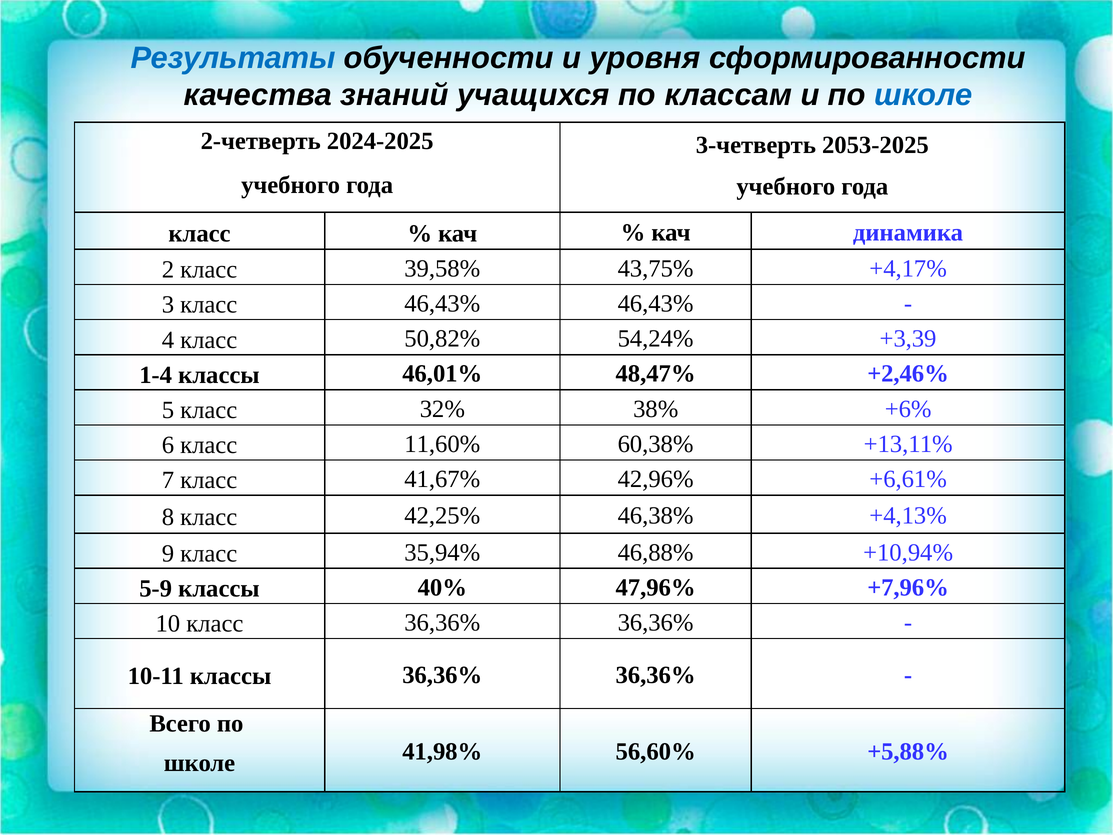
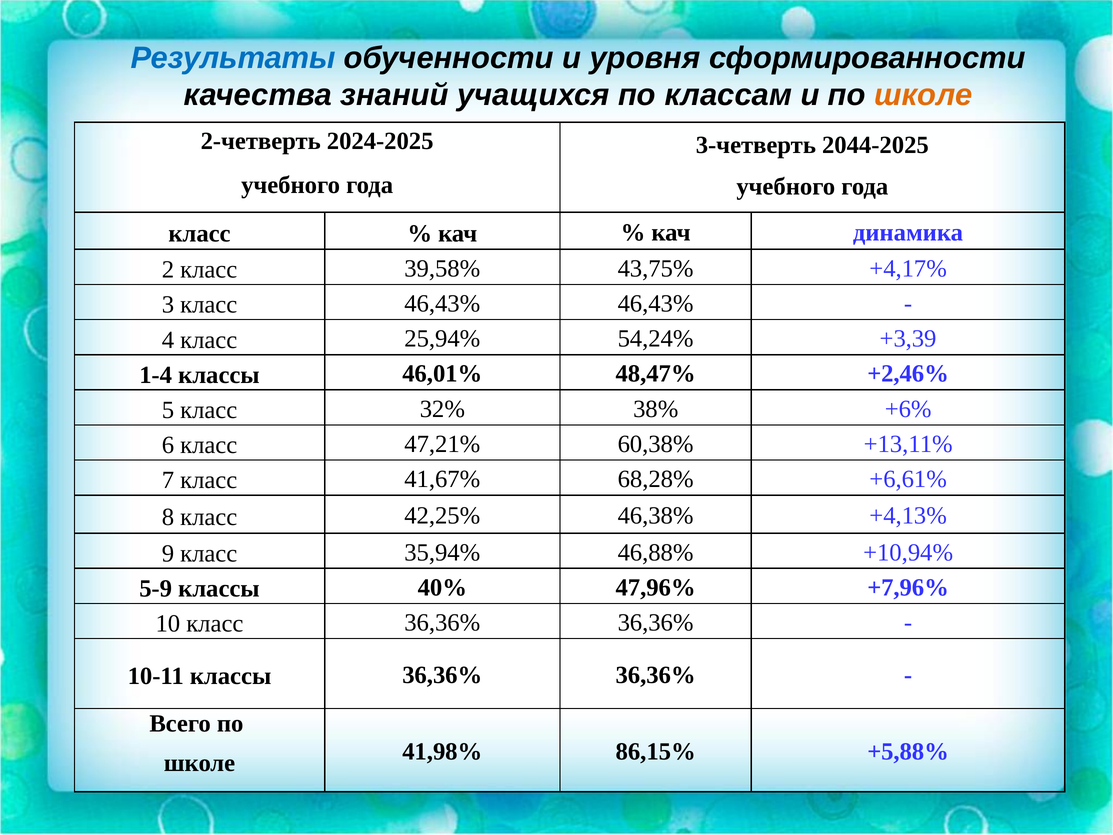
школе at (923, 95) colour: blue -> orange
2053-2025: 2053-2025 -> 2044-2025
50,82%: 50,82% -> 25,94%
11,60%: 11,60% -> 47,21%
42,96%: 42,96% -> 68,28%
56,60%: 56,60% -> 86,15%
